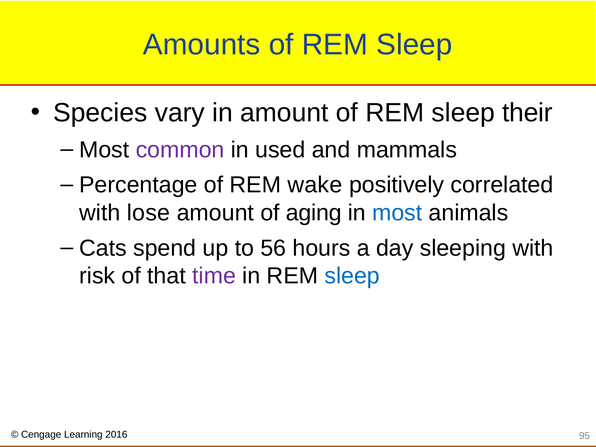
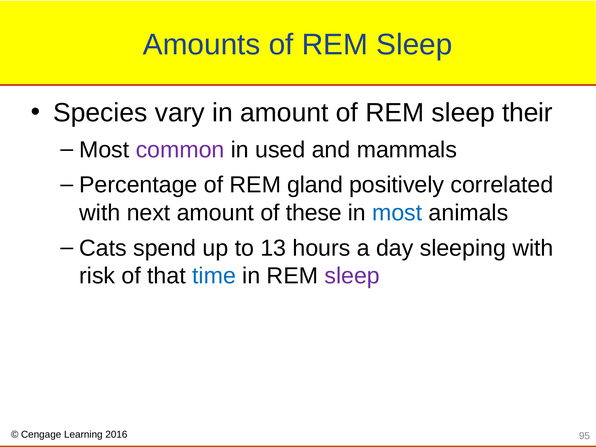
wake: wake -> gland
lose: lose -> next
aging: aging -> these
56: 56 -> 13
time colour: purple -> blue
sleep at (352, 276) colour: blue -> purple
